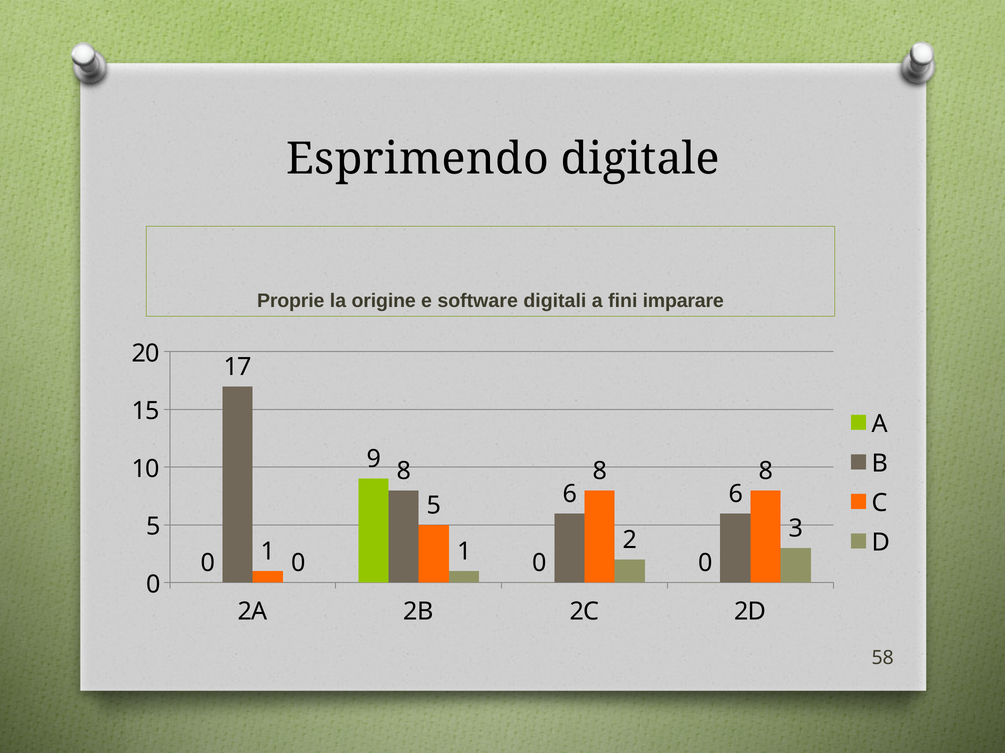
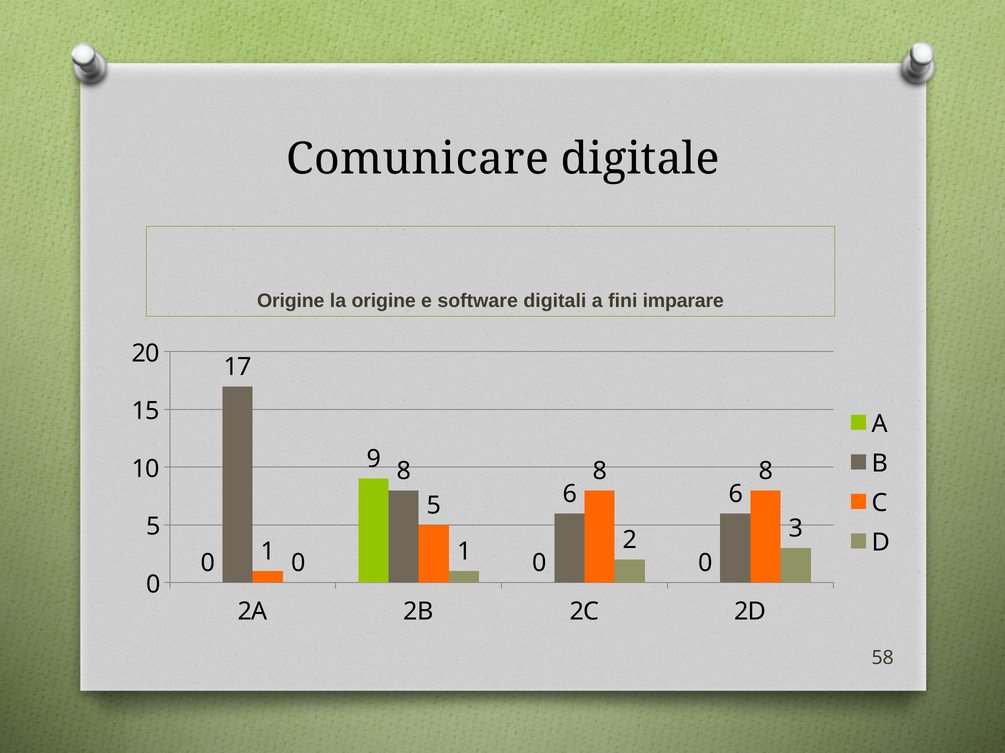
Esprimendo: Esprimendo -> Comunicare
Proprie at (291, 301): Proprie -> Origine
